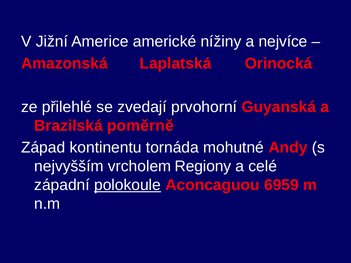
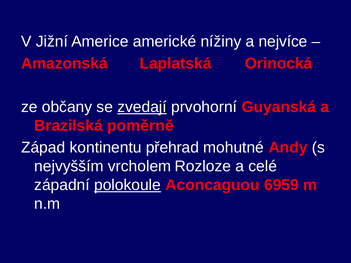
přilehlé: přilehlé -> občany
zvedají underline: none -> present
tornáda: tornáda -> přehrad
Regiony: Regiony -> Rozloze
